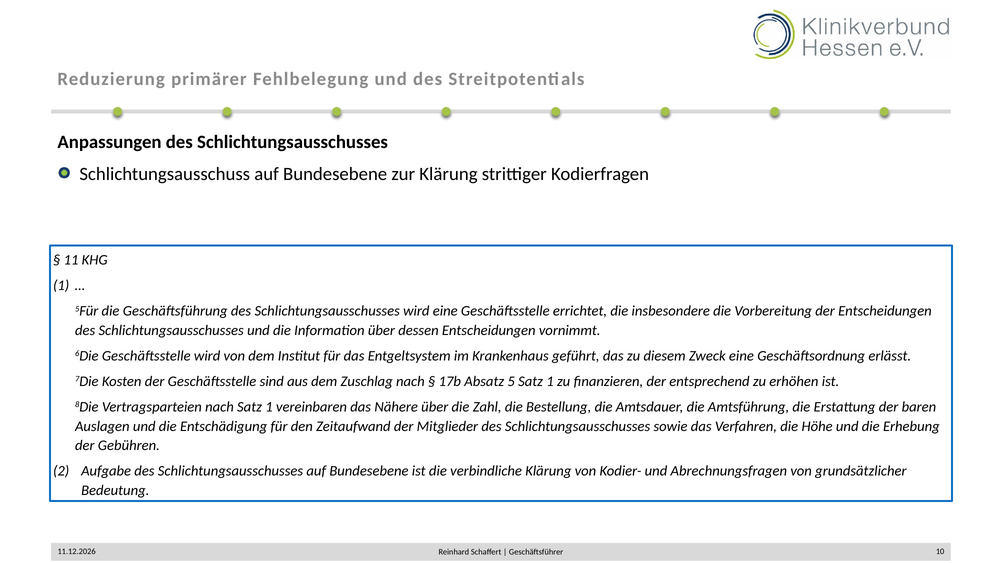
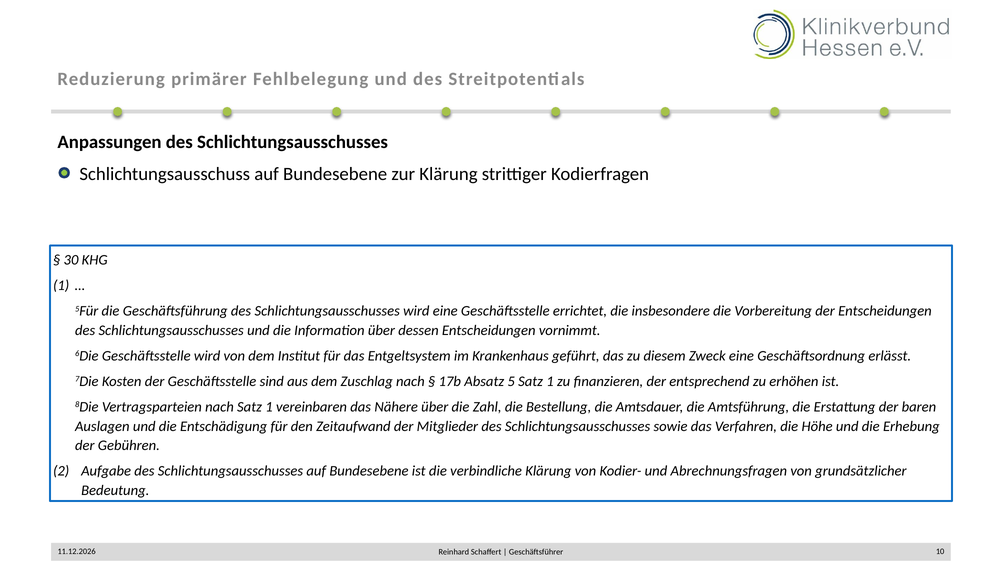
11: 11 -> 30
